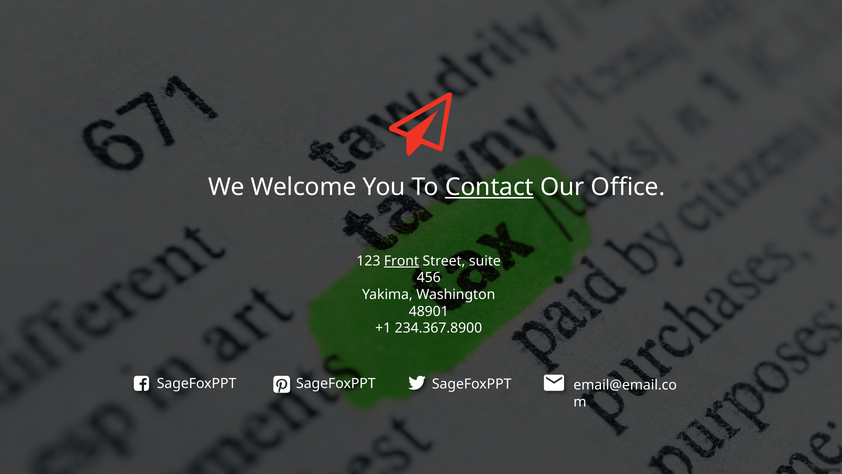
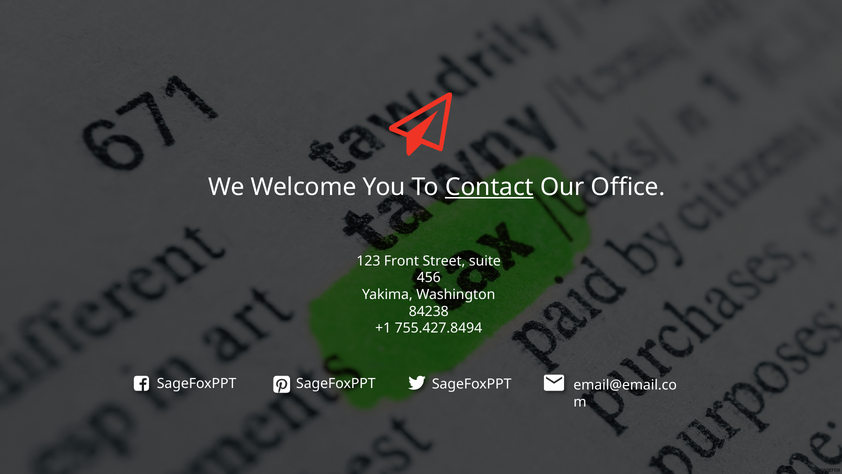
Front underline: present -> none
48901: 48901 -> 84238
234.367.8900: 234.367.8900 -> 755.427.8494
